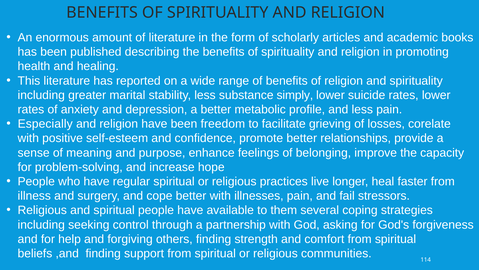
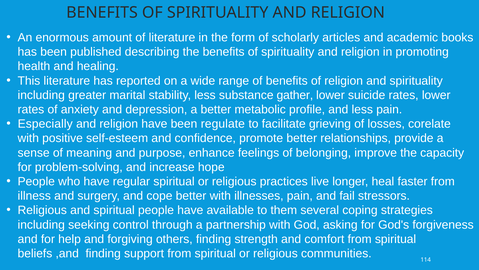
simply: simply -> gather
freedom: freedom -> regulate
